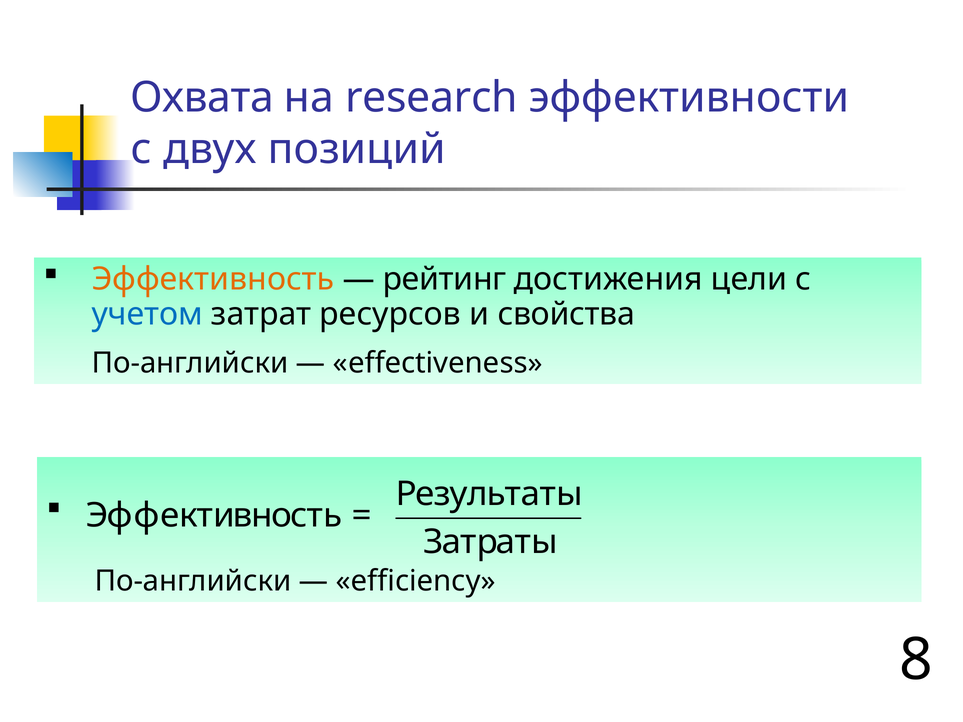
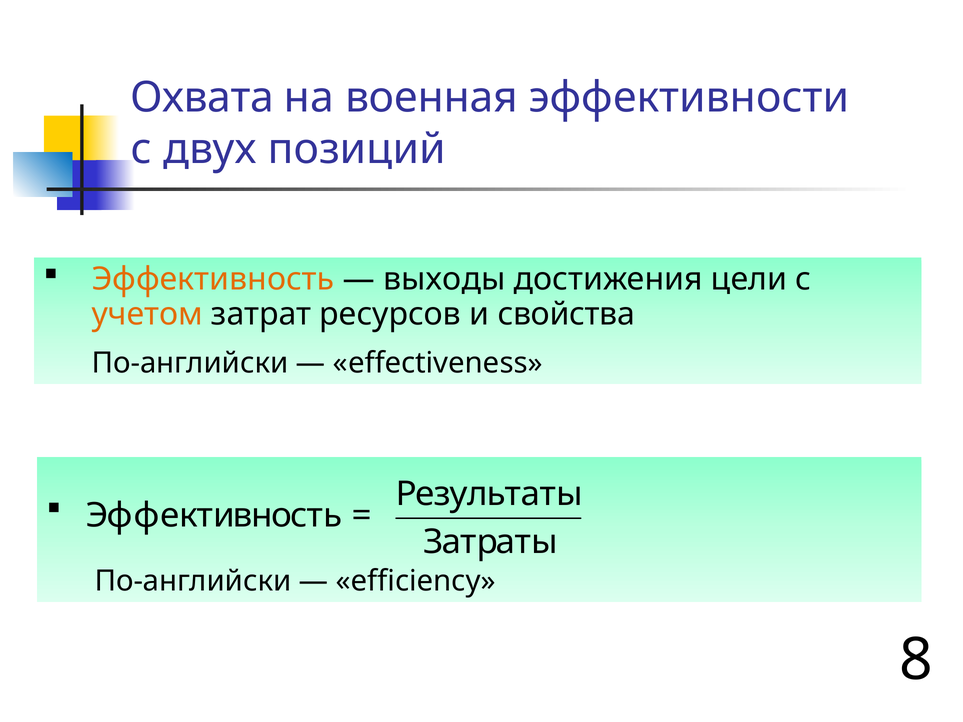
research: research -> военная
рейтинг: рейтинг -> выходы
учетом colour: blue -> orange
